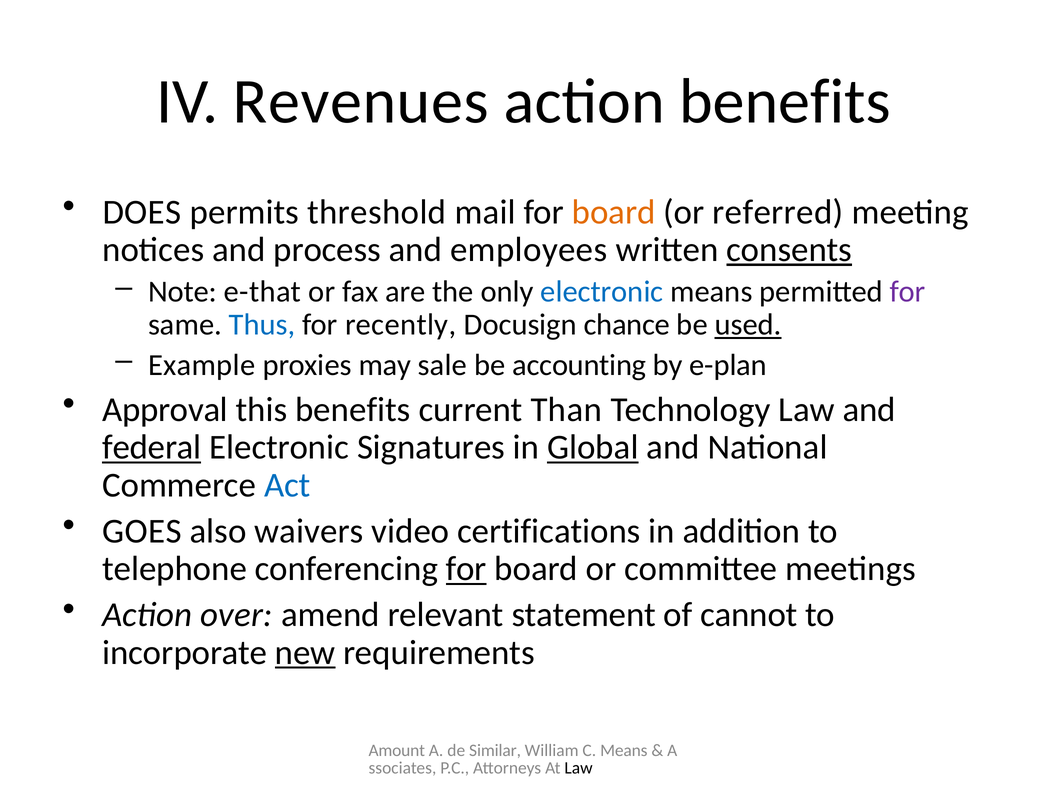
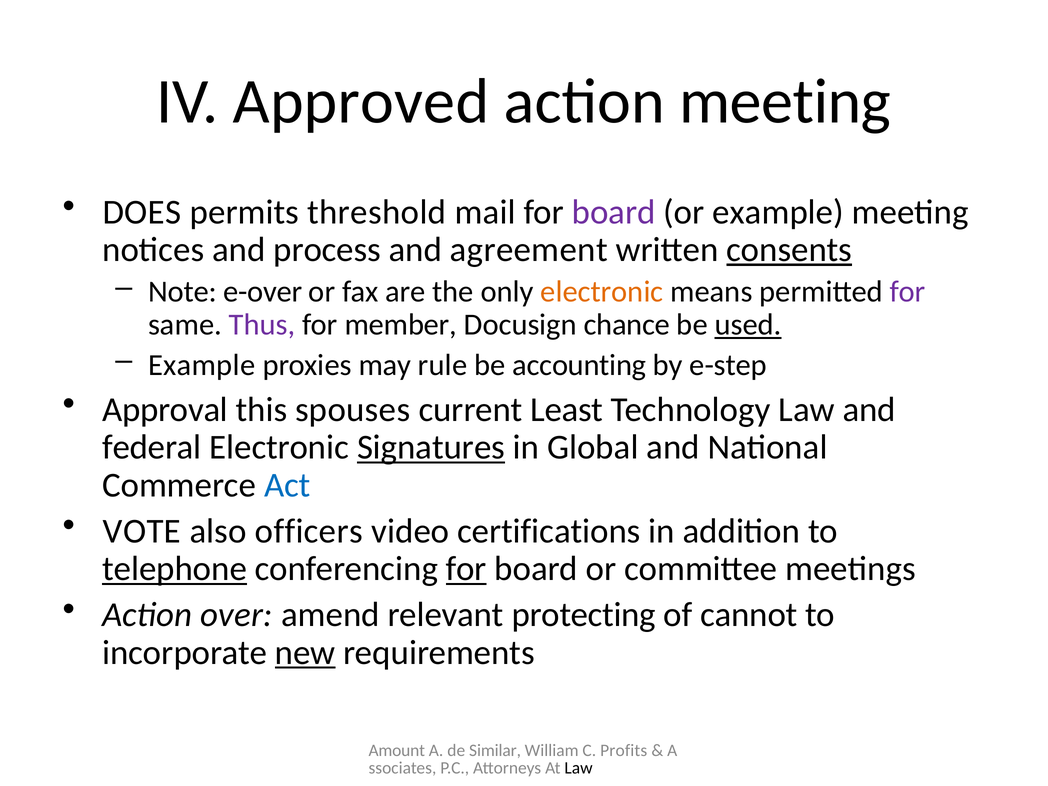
Revenues: Revenues -> Approved
action benefits: benefits -> meeting
board at (614, 212) colour: orange -> purple
or referred: referred -> example
employees: employees -> agreement
e-that: e-that -> e-over
electronic at (602, 292) colour: blue -> orange
Thus colour: blue -> purple
recently: recently -> member
sale: sale -> rule
e-plan: e-plan -> e-step
this benefits: benefits -> spouses
Than: Than -> Least
federal underline: present -> none
Signatures underline: none -> present
Global underline: present -> none
GOES: GOES -> VOTE
waivers: waivers -> officers
telephone underline: none -> present
statement: statement -> protecting
C Means: Means -> Profits
